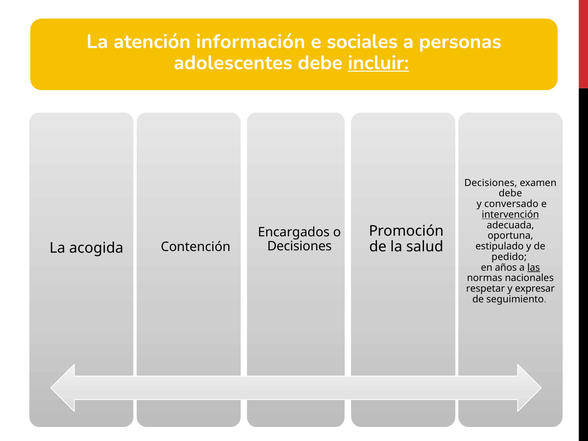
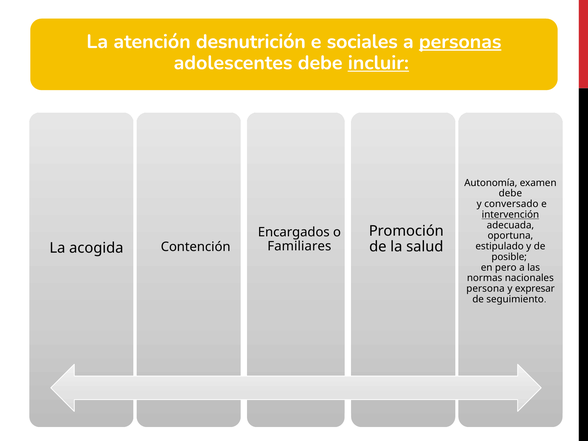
información: información -> desnutrición
personas underline: none -> present
Decisiones at (491, 183): Decisiones -> Autonomía
Decisiones at (299, 246): Decisiones -> Familiares
pedido: pedido -> posible
años: años -> pero
las underline: present -> none
respetar: respetar -> persona
